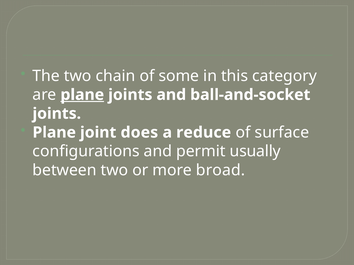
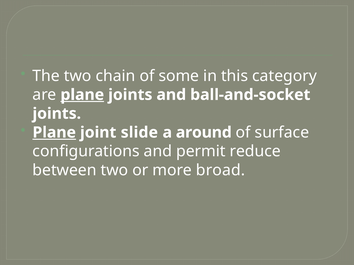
Plane at (54, 133) underline: none -> present
does: does -> slide
reduce: reduce -> around
usually: usually -> reduce
